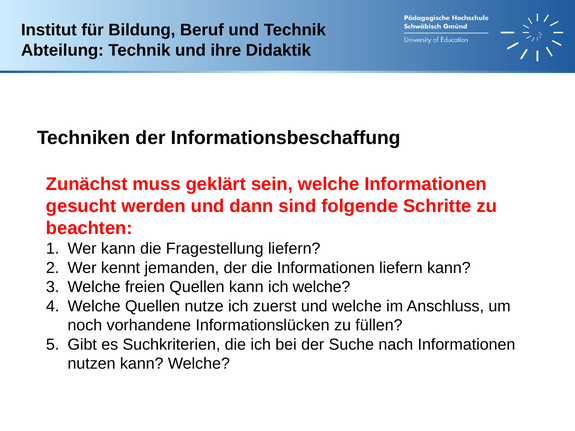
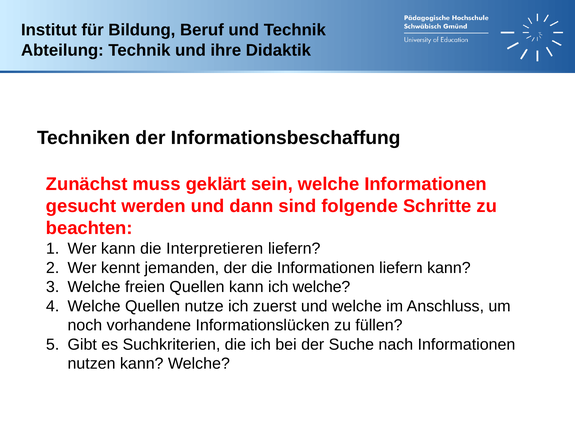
Fragestellung: Fragestellung -> Interpretieren
